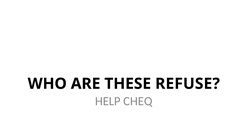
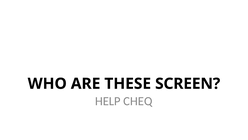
REFUSE: REFUSE -> SCREEN
